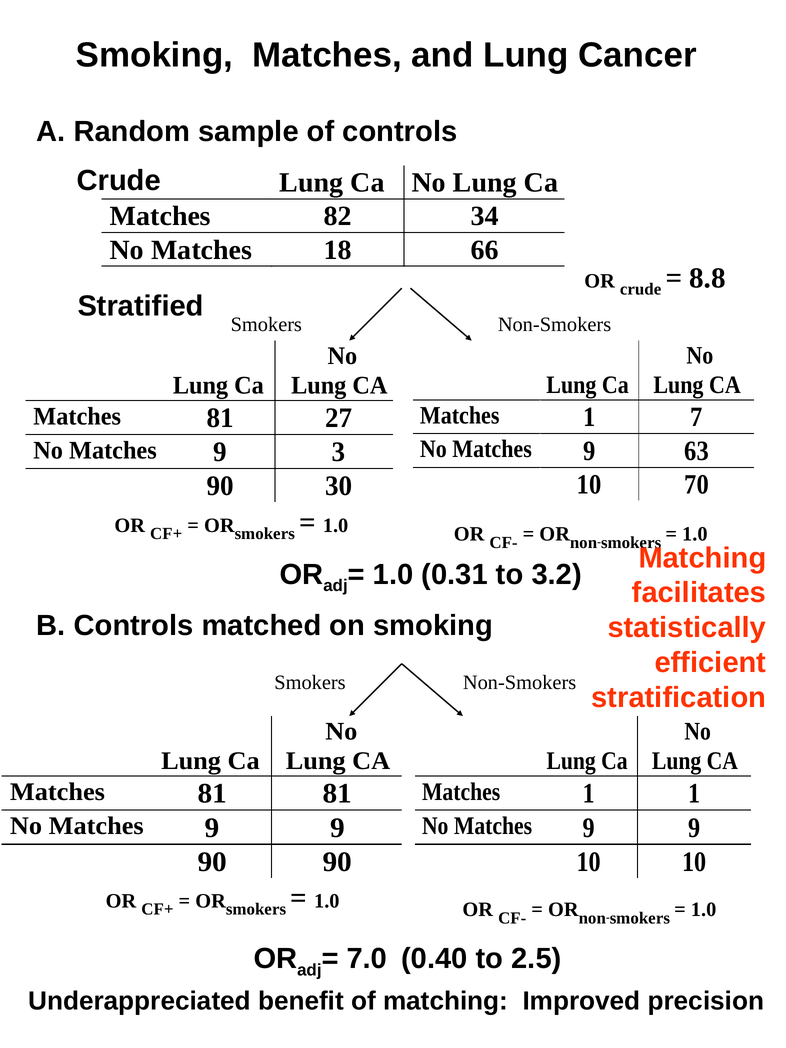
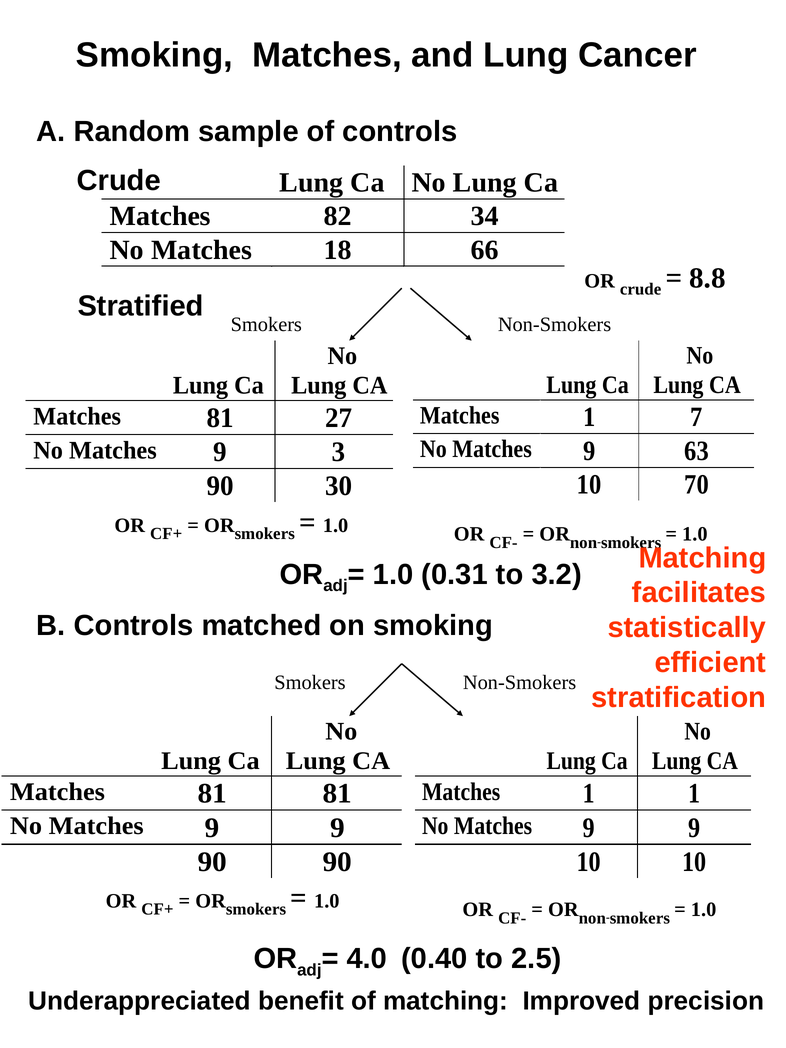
7.0: 7.0 -> 4.0
